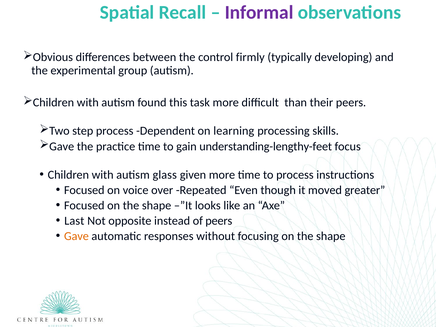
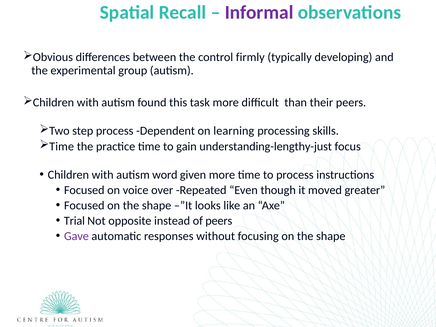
Gave at (62, 146): Gave -> Time
understanding-lengthy-feet: understanding-lengthy-feet -> understanding-lengthy-just
glass: glass -> word
Last: Last -> Trial
Gave at (76, 236) colour: orange -> purple
